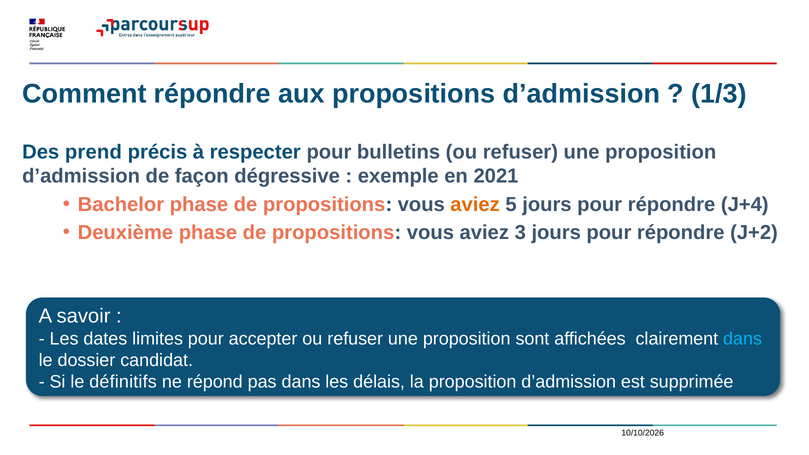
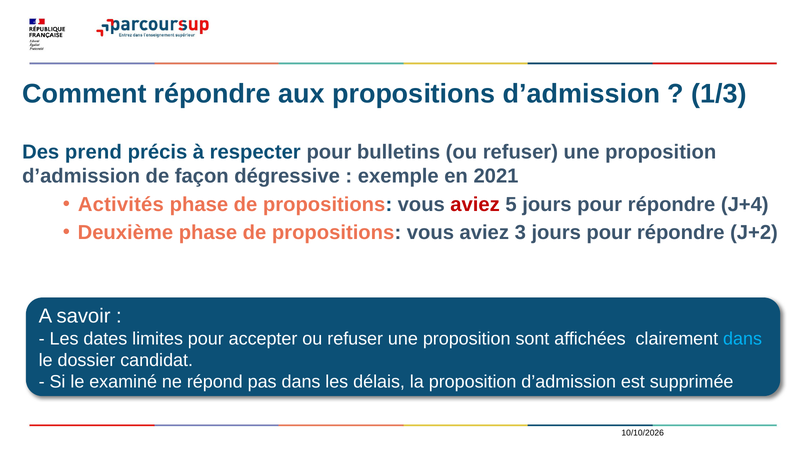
Bachelor: Bachelor -> Activités
aviez at (475, 204) colour: orange -> red
définitifs: définitifs -> examiné
